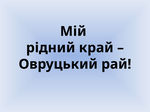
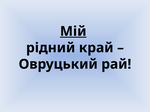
Мій underline: none -> present
